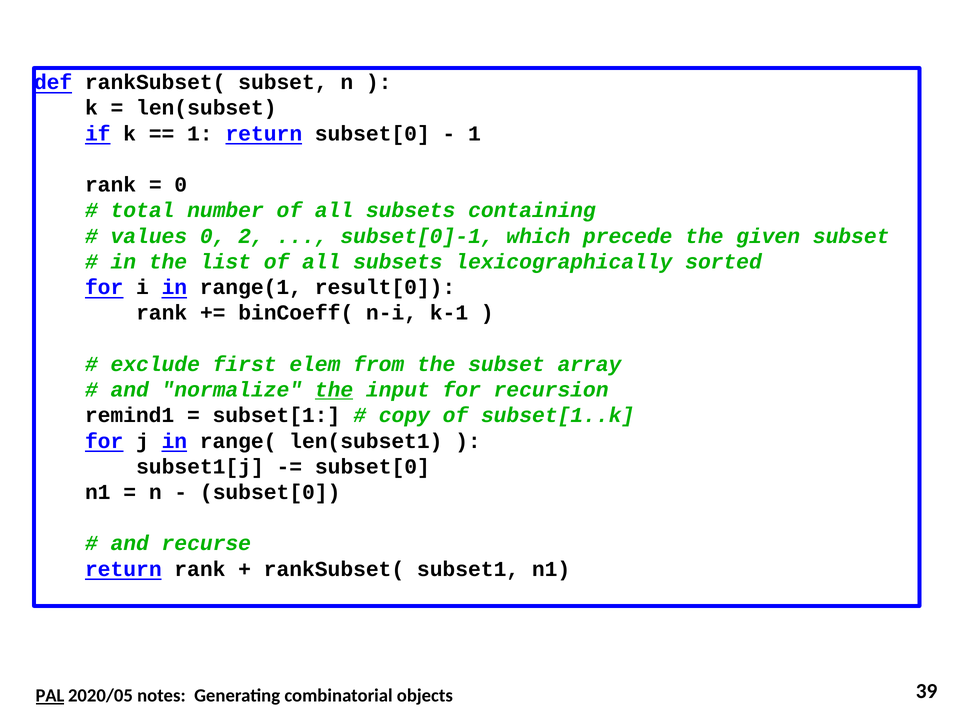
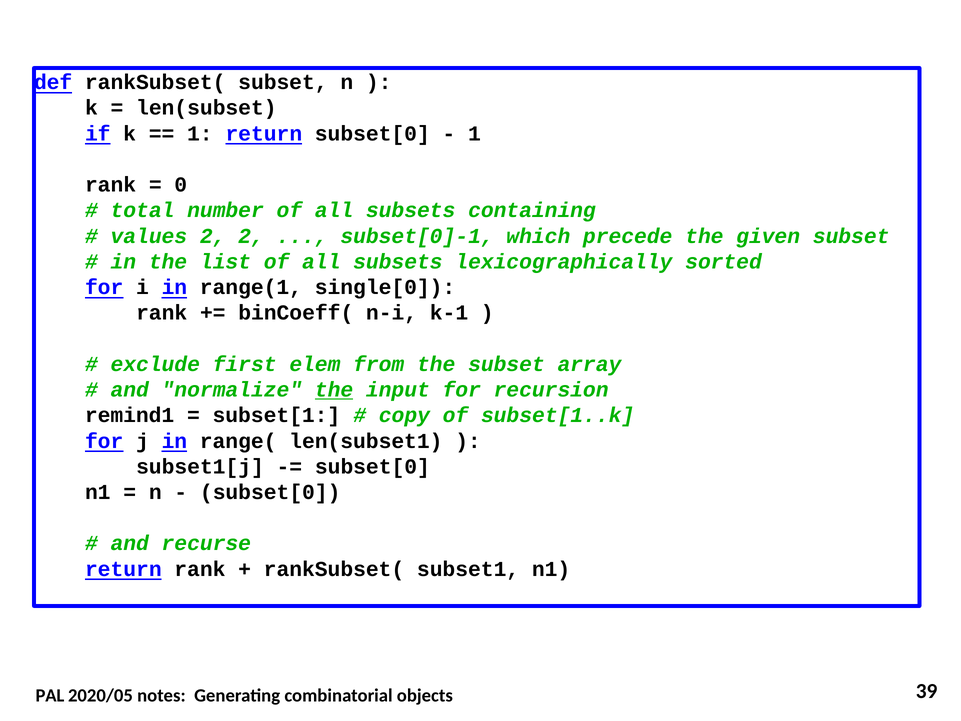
values 0: 0 -> 2
result[0: result[0 -> single[0
PAL underline: present -> none
